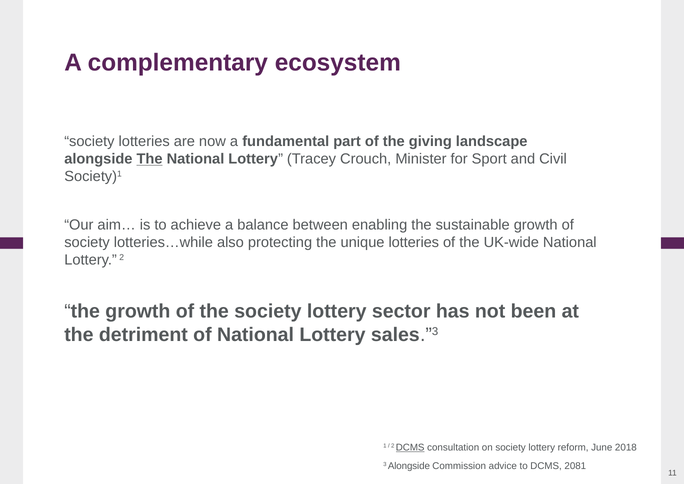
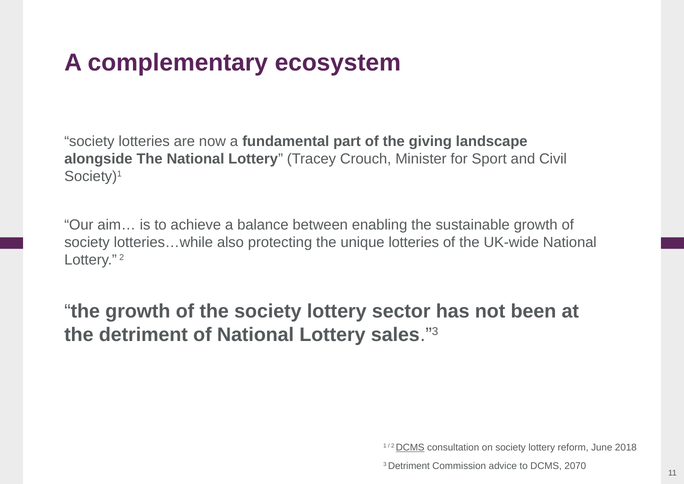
The at (150, 159) underline: present -> none
3 Alongside: Alongside -> Detriment
2081: 2081 -> 2070
